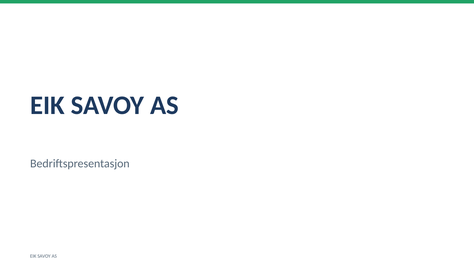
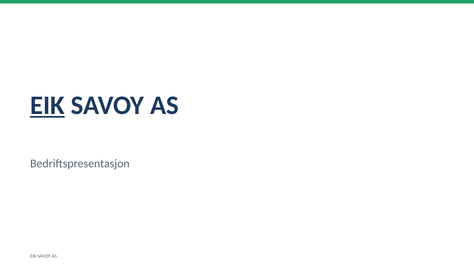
EIK at (47, 105) underline: none -> present
